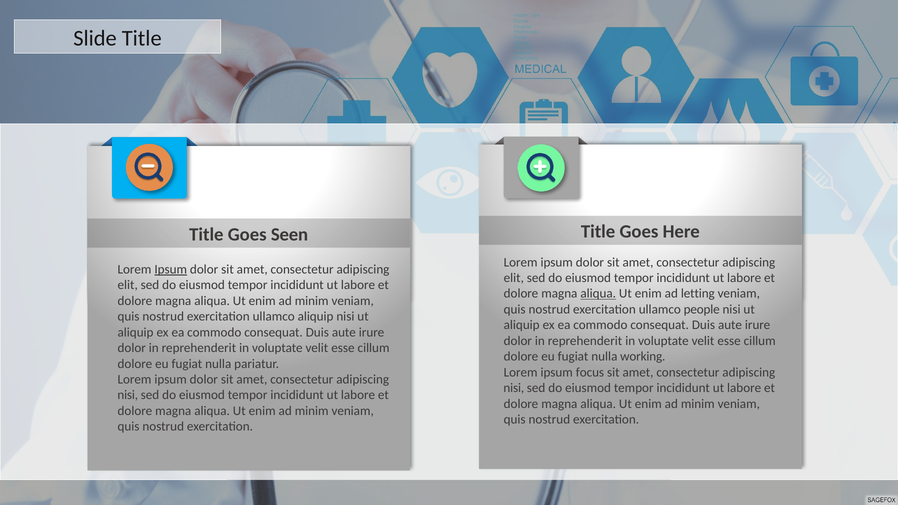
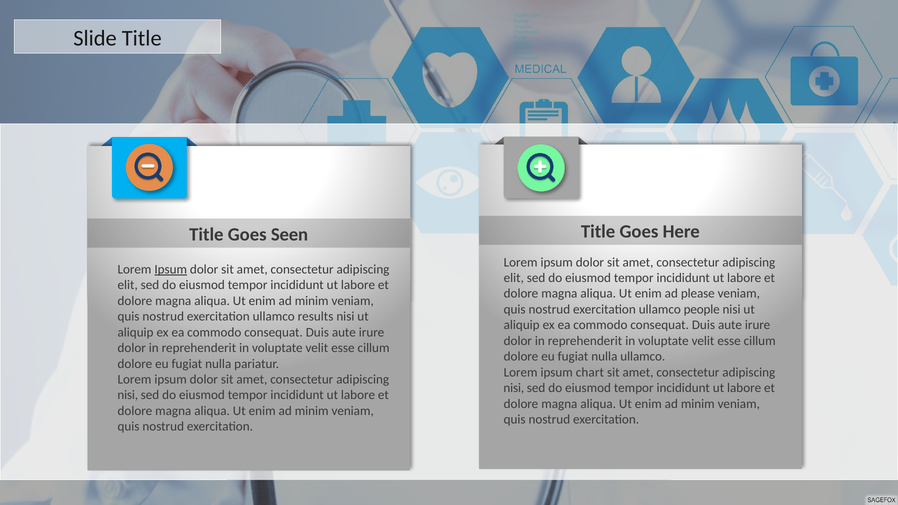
aliqua at (598, 294) underline: present -> none
letting: letting -> please
ullamco aliquip: aliquip -> results
nulla working: working -> ullamco
focus: focus -> chart
